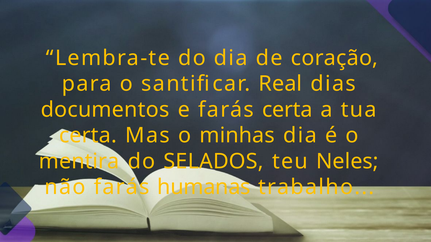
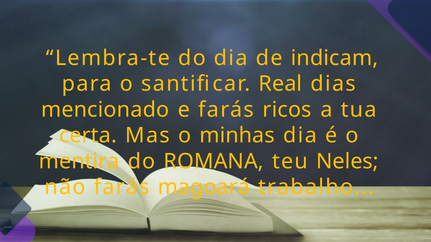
coração: coração -> indicam
documentos: documentos -> mencionado
farás certa: certa -> ricos
SELADOS: SELADOS -> ROMANA
humanas: humanas -> magoará
